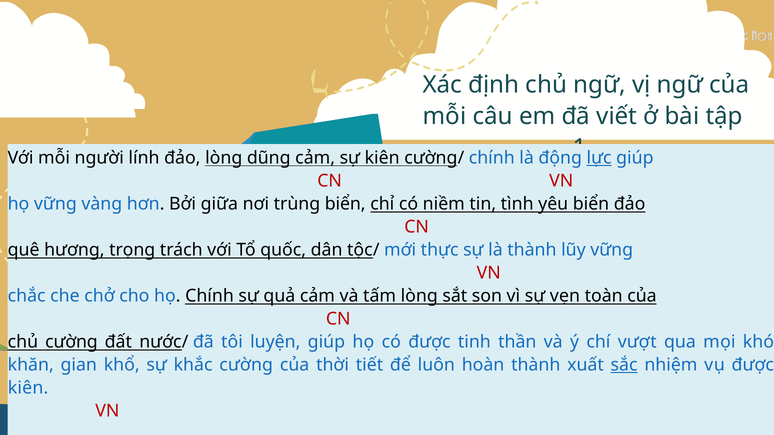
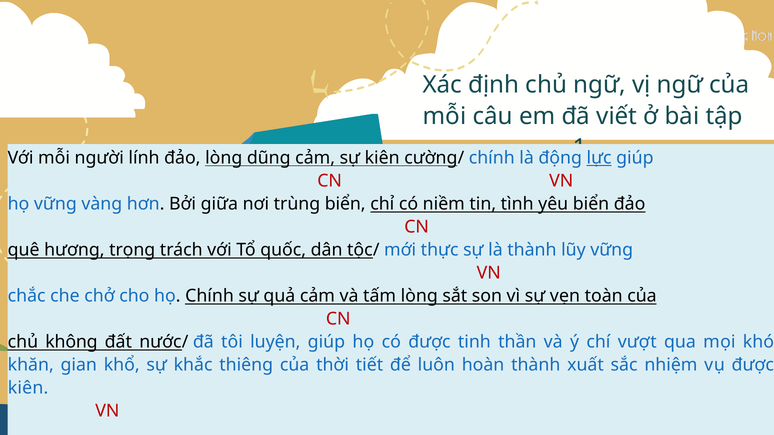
chủ cường: cường -> không
khắc cường: cường -> thiêng
sắc underline: present -> none
